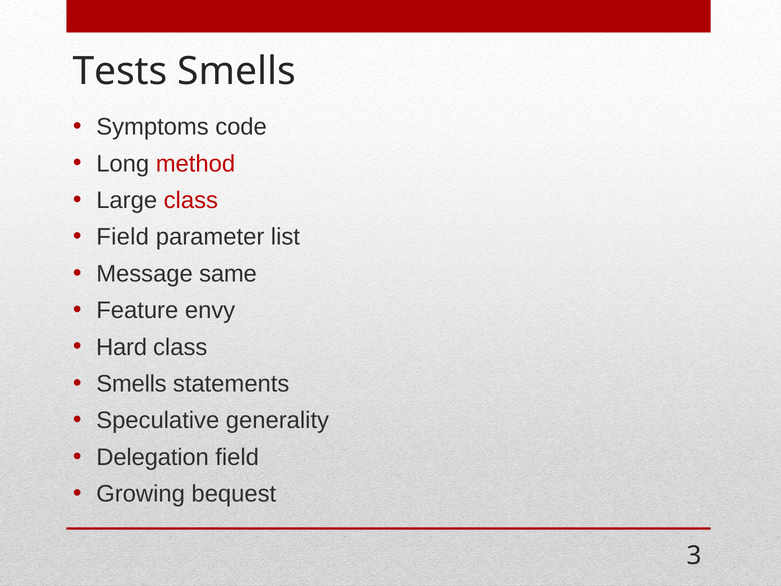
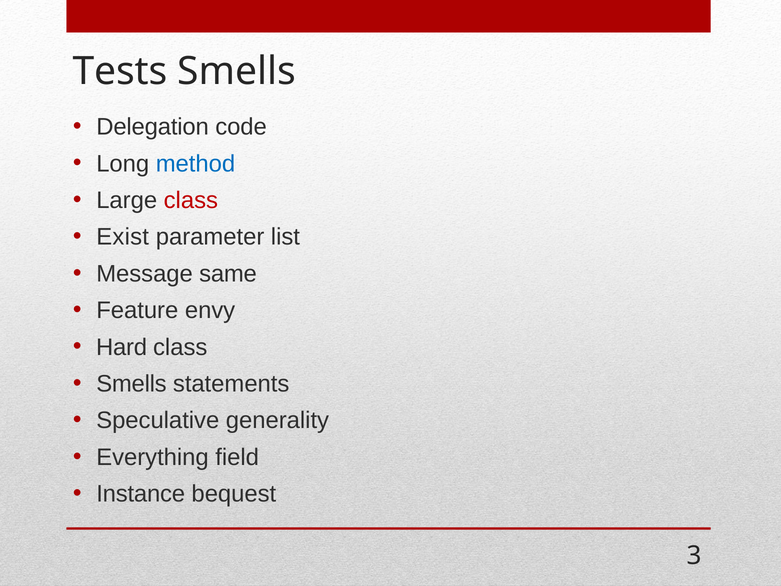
Symptoms: Symptoms -> Delegation
method colour: red -> blue
Field at (123, 237): Field -> Exist
Delegation: Delegation -> Everything
Growing: Growing -> Instance
